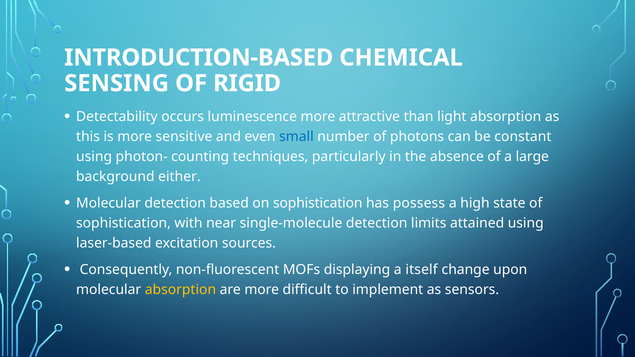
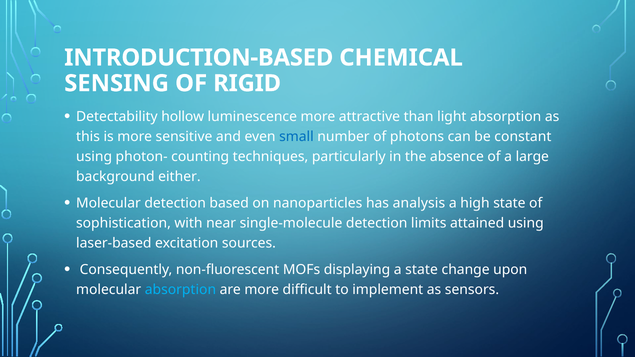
occurs: occurs -> hollow
on sophistication: sophistication -> nanoparticles
possess: possess -> analysis
a itself: itself -> state
absorption at (180, 290) colour: yellow -> light blue
